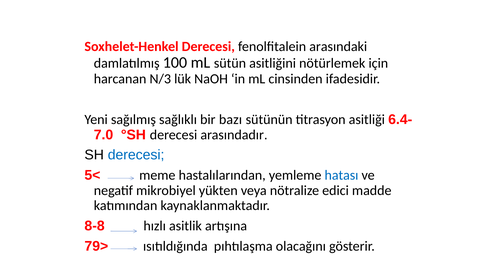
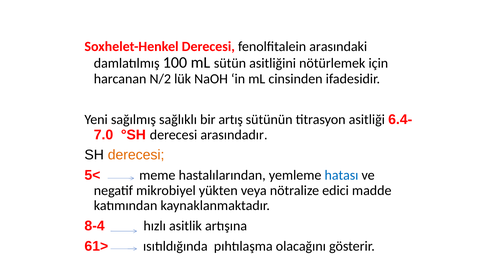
N/3: N/3 -> N/2
bazı: bazı -> artış
derecesi at (136, 155) colour: blue -> orange
8-8: 8-8 -> 8-4
79>: 79> -> 61>
